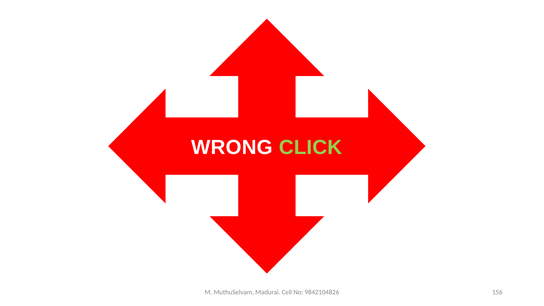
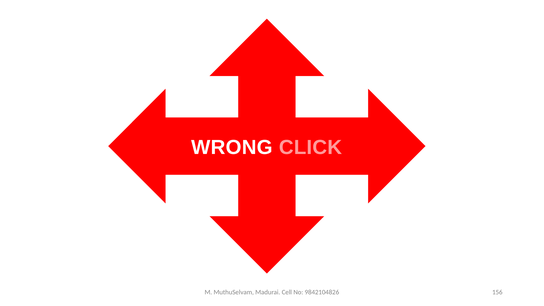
CLICK colour: light green -> pink
